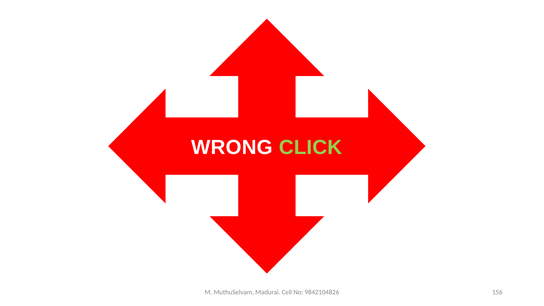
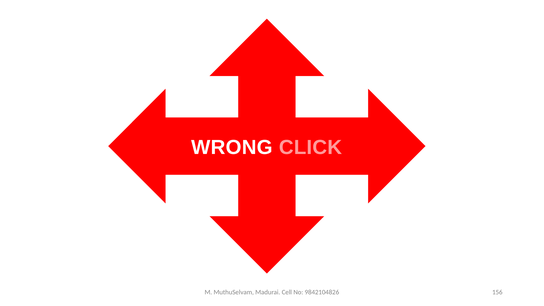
CLICK colour: light green -> pink
